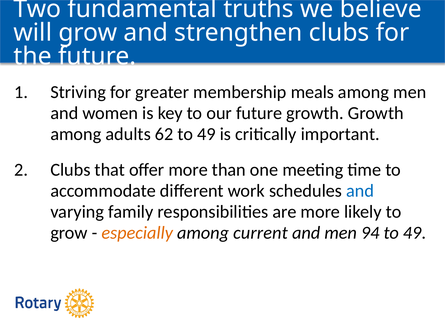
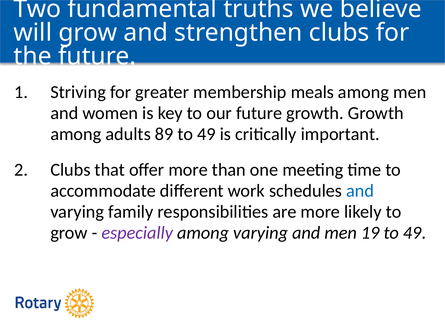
62: 62 -> 89
especially colour: orange -> purple
among current: current -> varying
94: 94 -> 19
